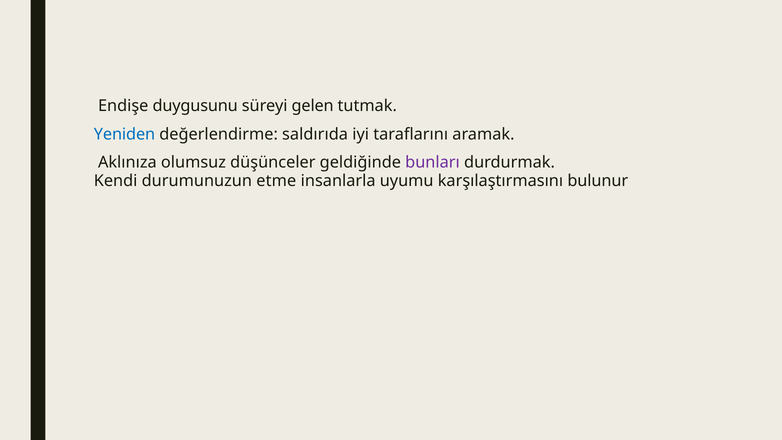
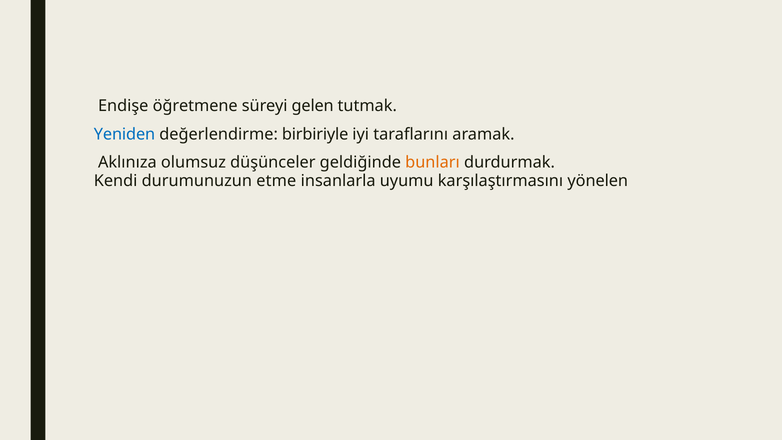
duygusunu: duygusunu -> öğretmene
saldırıda: saldırıda -> birbiriyle
bunları colour: purple -> orange
bulunur: bulunur -> yönelen
